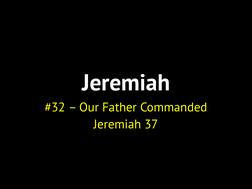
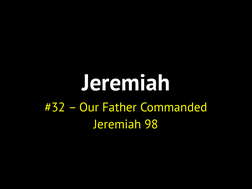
37: 37 -> 98
